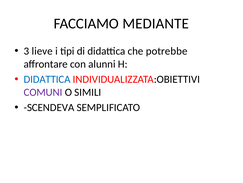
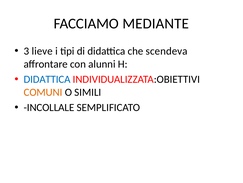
potrebbe: potrebbe -> scendeva
COMUNI colour: purple -> orange
SCENDEVA: SCENDEVA -> INCOLLALE
